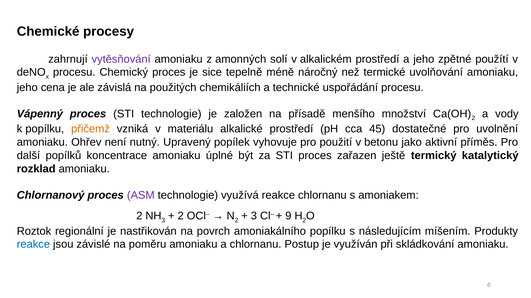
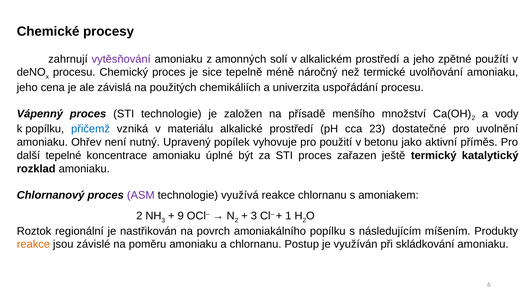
technické: technické -> univerzita
přičemž colour: orange -> blue
45: 45 -> 23
popílků: popílků -> tepelné
2 at (181, 216): 2 -> 9
9: 9 -> 1
reakce at (33, 245) colour: blue -> orange
